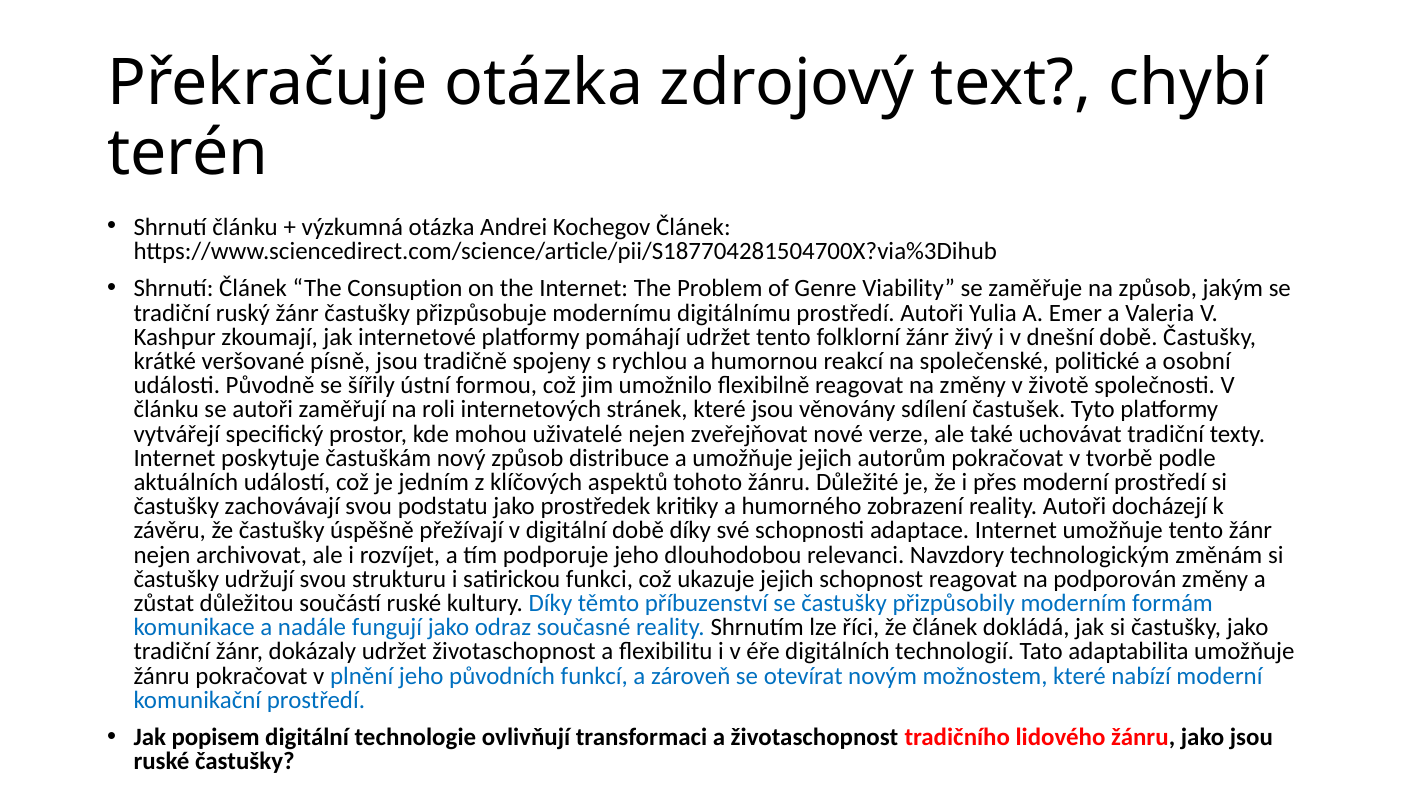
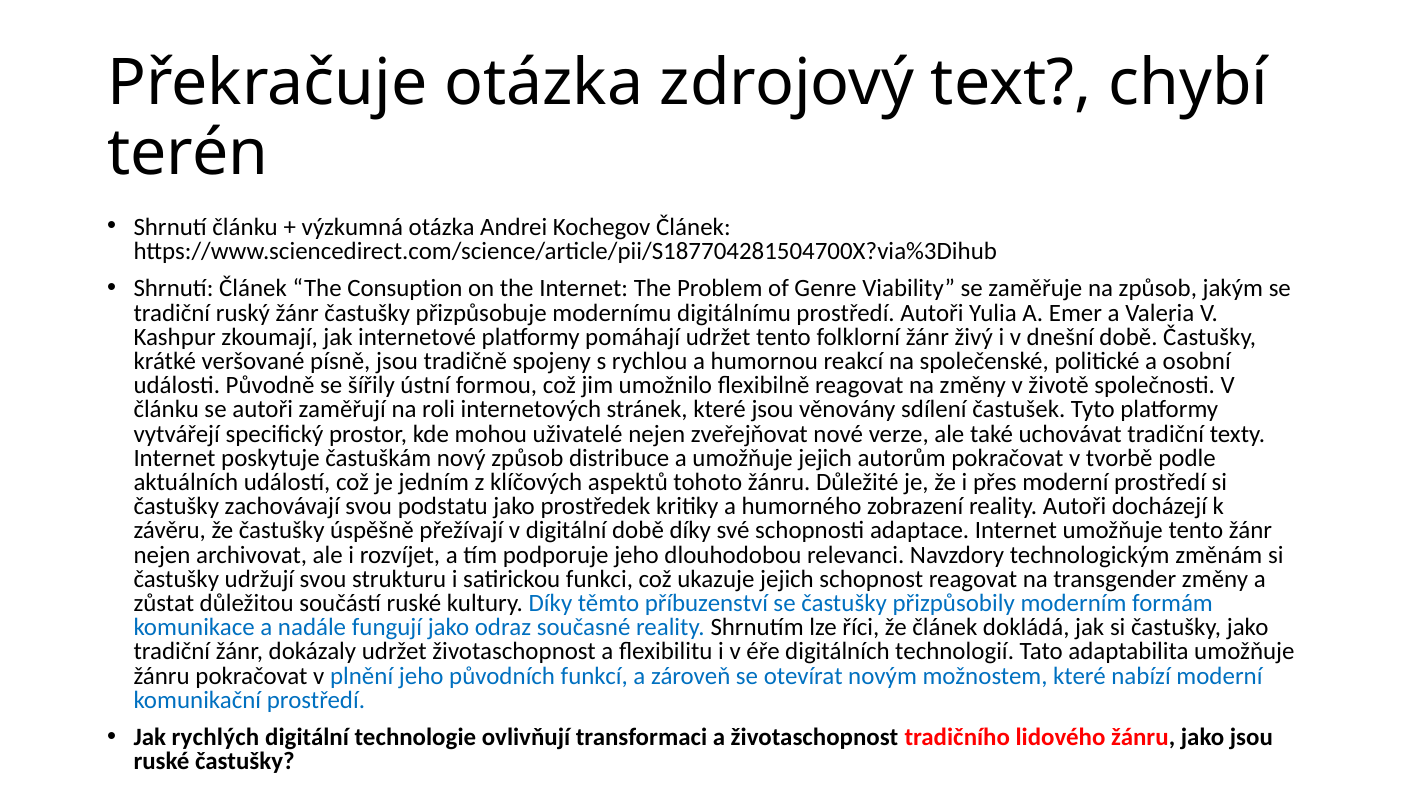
podporován: podporován -> transgender
popisem: popisem -> rychlých
